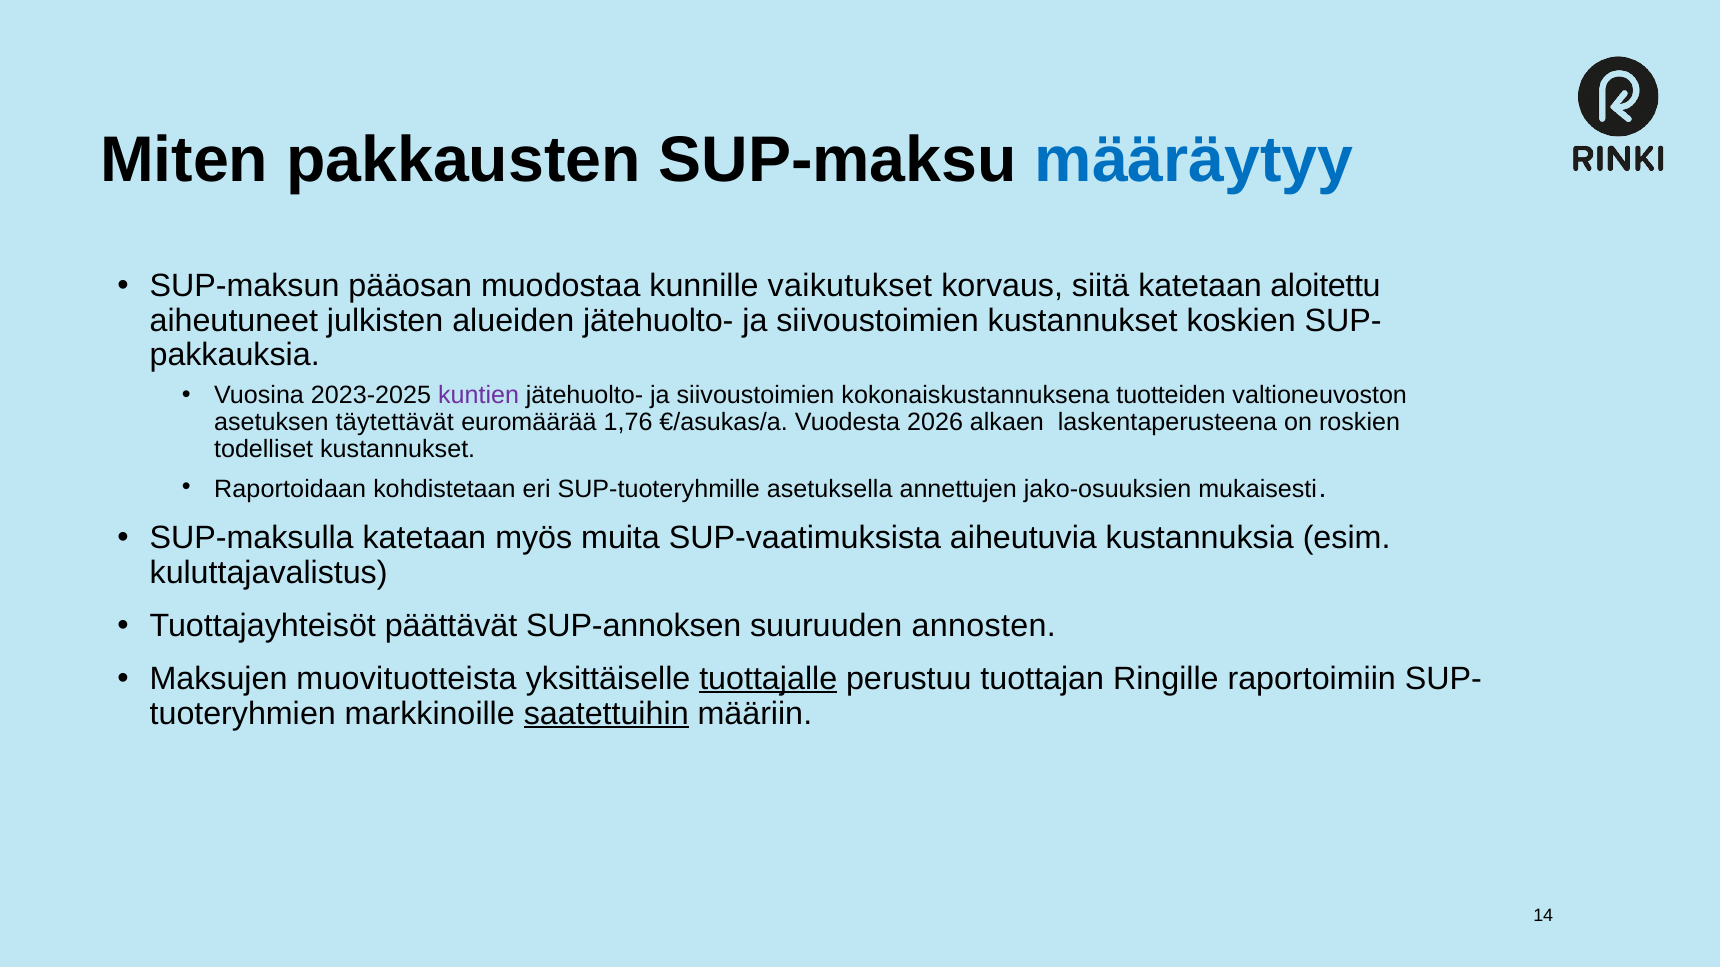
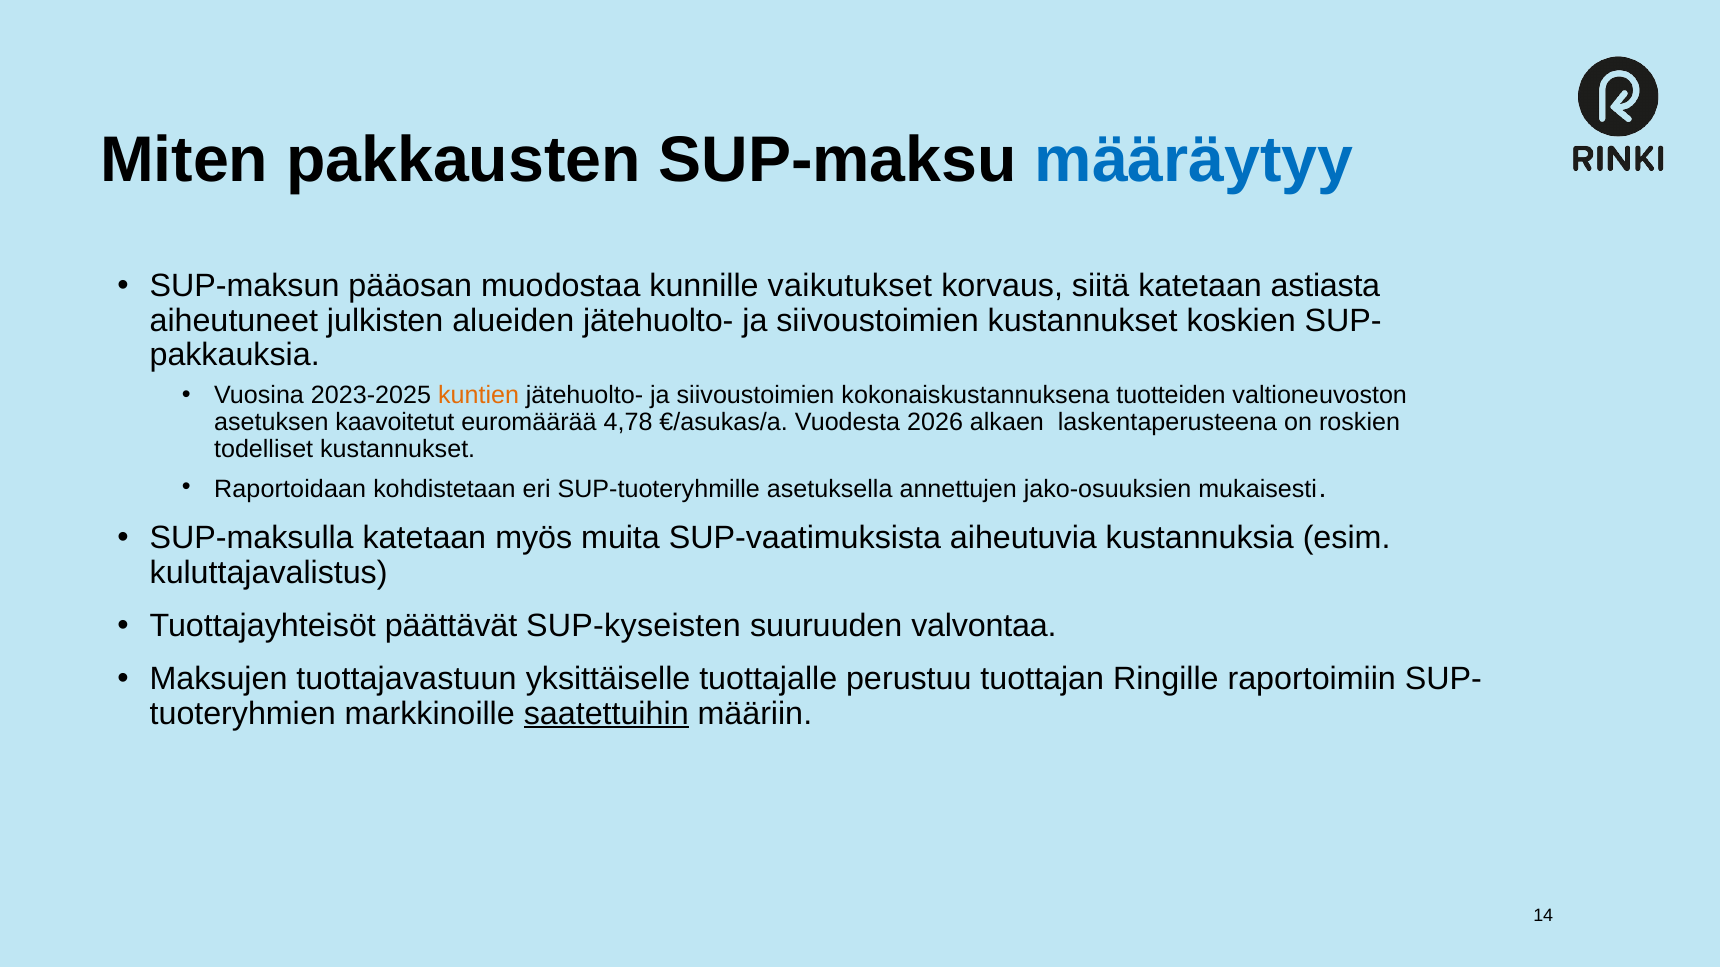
aloitettu: aloitettu -> astiasta
kuntien colour: purple -> orange
täytettävät: täytettävät -> kaavoitetut
1,76: 1,76 -> 4,78
SUP-annoksen: SUP-annoksen -> SUP-kyseisten
annosten: annosten -> valvontaa
muovituotteista: muovituotteista -> tuottajavastuun
tuottajalle underline: present -> none
